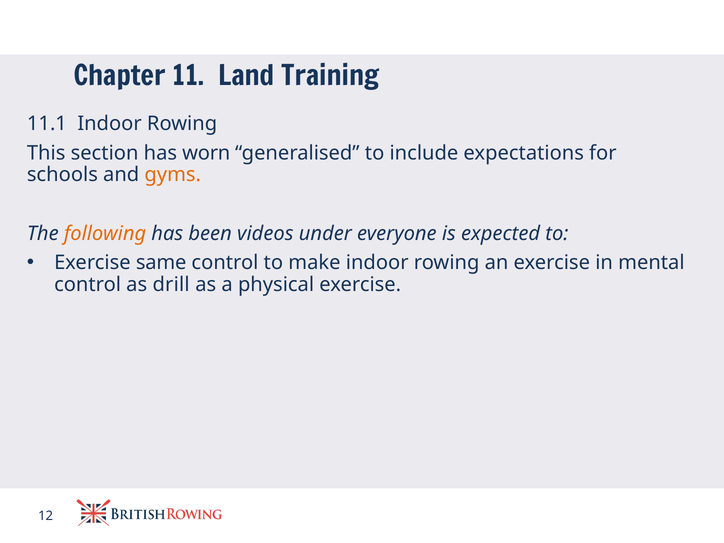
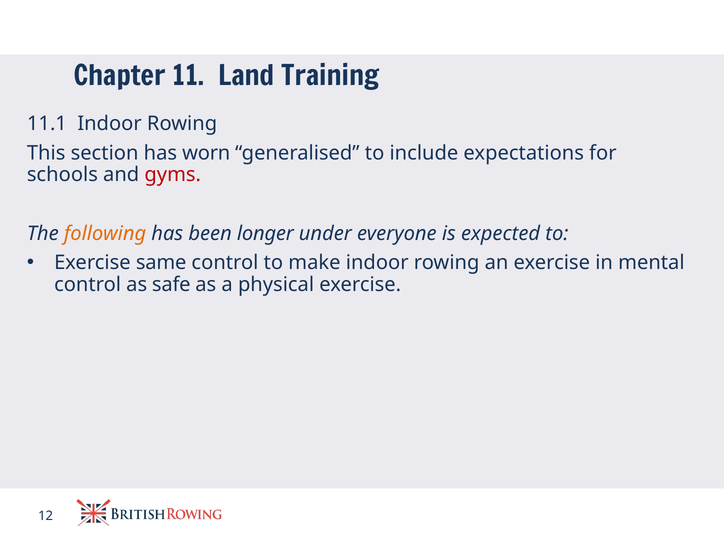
gyms colour: orange -> red
videos: videos -> longer
drill: drill -> safe
